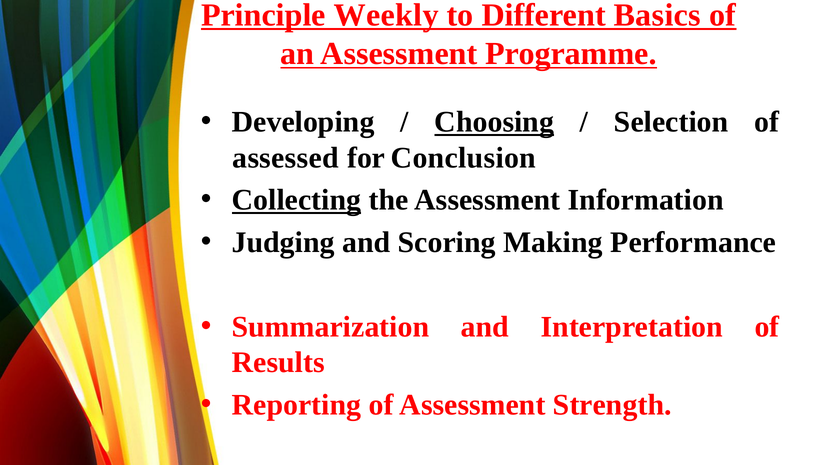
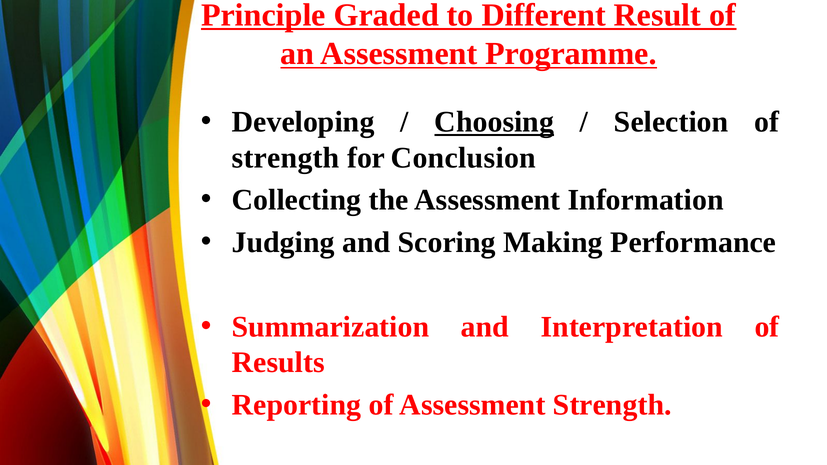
Weekly: Weekly -> Graded
Basics: Basics -> Result
assessed at (286, 158): assessed -> strength
Collecting underline: present -> none
